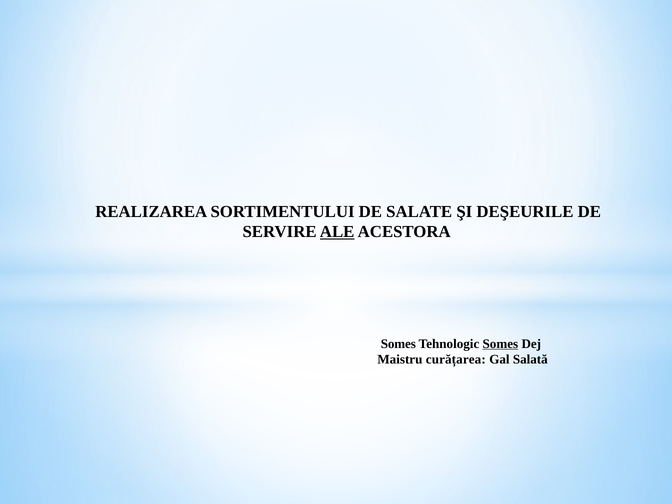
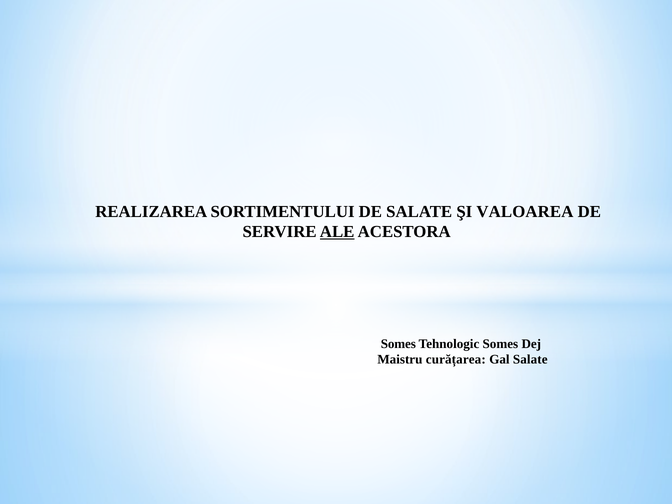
DEŞEURILE: DEŞEURILE -> VALOAREA
Somes at (500, 344) underline: present -> none
Gal Salată: Salată -> Salate
